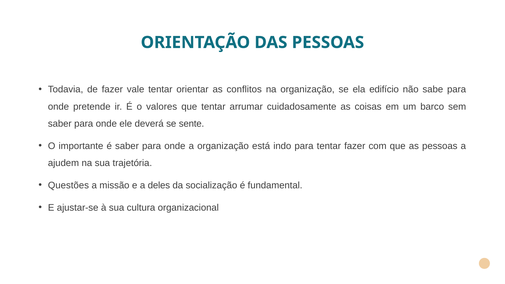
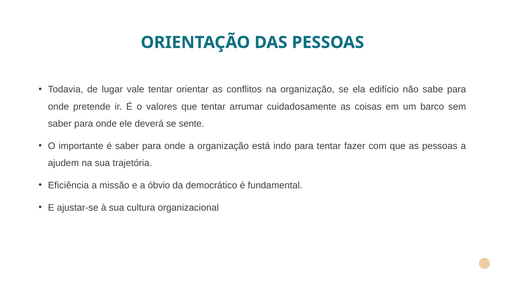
de fazer: fazer -> lugar
Questões: Questões -> Eficiência
deles: deles -> óbvio
socialização: socialização -> democrático
